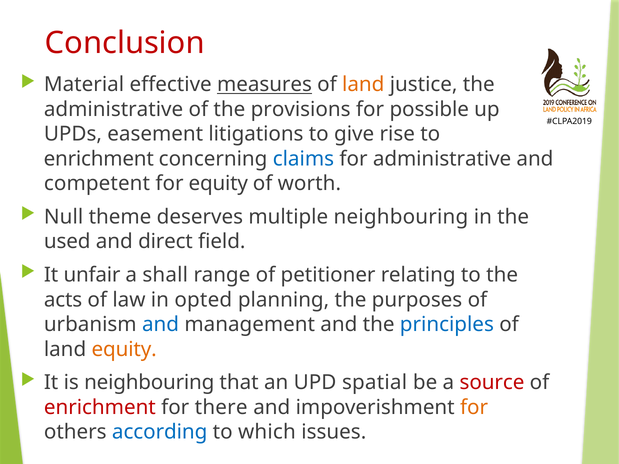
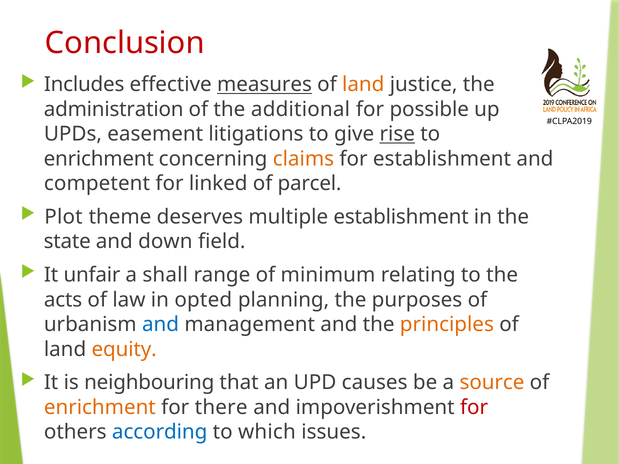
Material: Material -> Includes
administrative at (114, 109): administrative -> administration
provisions: provisions -> additional
rise underline: none -> present
claims colour: blue -> orange
for administrative: administrative -> establishment
for equity: equity -> linked
worth: worth -> parcel
Null: Null -> Plot
multiple neighbouring: neighbouring -> establishment
used: used -> state
direct: direct -> down
petitioner: petitioner -> minimum
principles colour: blue -> orange
spatial: spatial -> causes
source colour: red -> orange
enrichment at (100, 408) colour: red -> orange
for at (474, 408) colour: orange -> red
